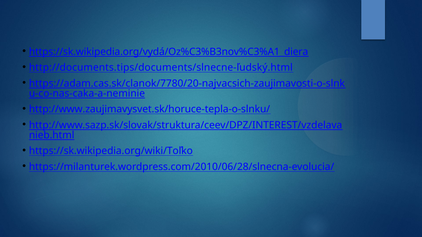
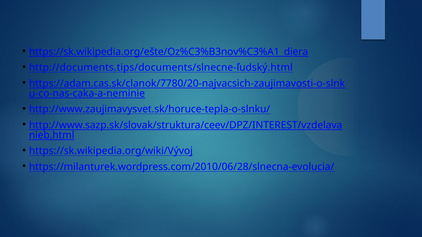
https://sk.wikipedia.org/vydá/Oz%C3%B3nov%C3%A1_diera: https://sk.wikipedia.org/vydá/Oz%C3%B3nov%C3%A1_diera -> https://sk.wikipedia.org/ešte/Oz%C3%B3nov%C3%A1_diera
https://sk.wikipedia.org/wiki/Toľko: https://sk.wikipedia.org/wiki/Toľko -> https://sk.wikipedia.org/wiki/Vývoj
